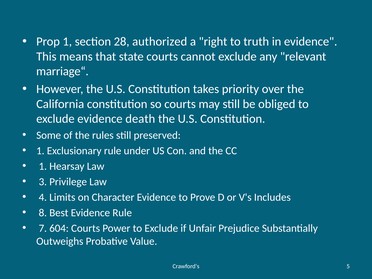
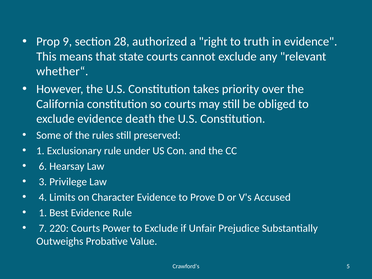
Prop 1: 1 -> 9
marriage“: marriage“ -> whether“
1 at (43, 166): 1 -> 6
Includes: Includes -> Accused
8 at (43, 213): 8 -> 1
604: 604 -> 220
